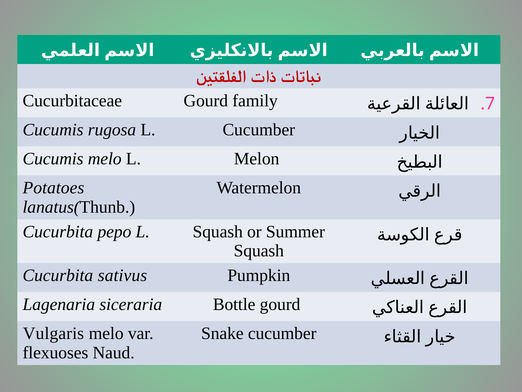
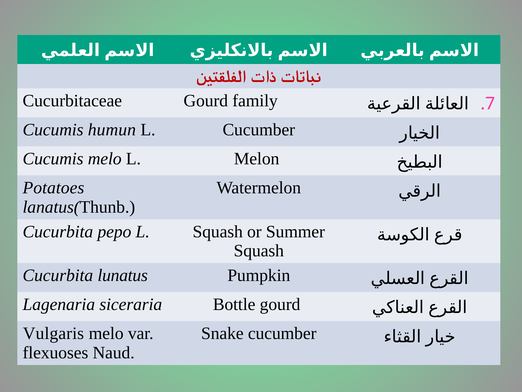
rugosa: rugosa -> humun
sativus: sativus -> lunatus
